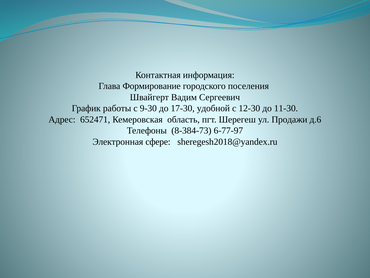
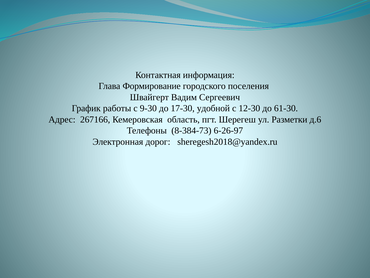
11-30: 11-30 -> 61-30
652471: 652471 -> 267166
Продажи: Продажи -> Разметки
6-77-97: 6-77-97 -> 6-26-97
сфере: сфере -> дорог
